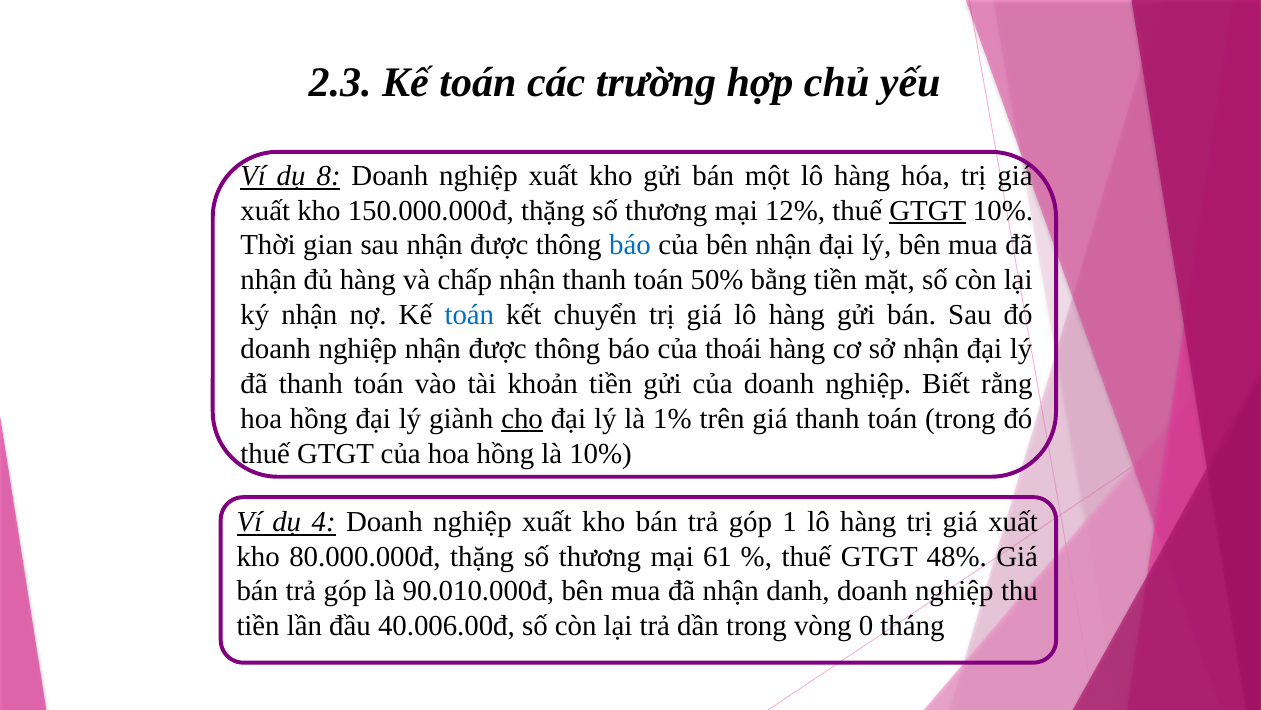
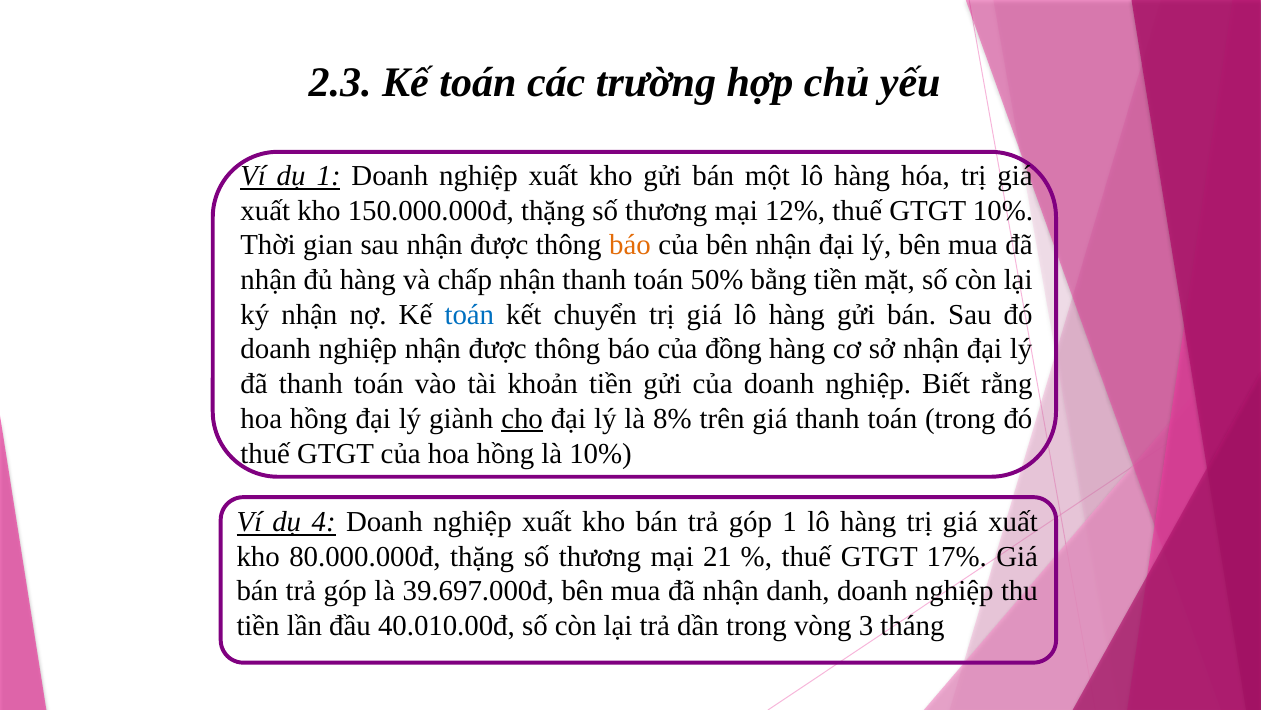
dụ 8: 8 -> 1
GTGT at (928, 210) underline: present -> none
báo at (630, 245) colour: blue -> orange
thoái: thoái -> đồng
1%: 1% -> 8%
61: 61 -> 21
48%: 48% -> 17%
90.010.000đ: 90.010.000đ -> 39.697.000đ
40.006.00đ: 40.006.00đ -> 40.010.00đ
0: 0 -> 3
